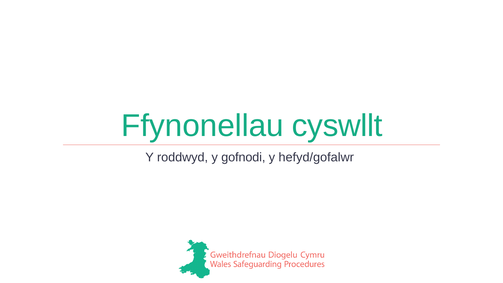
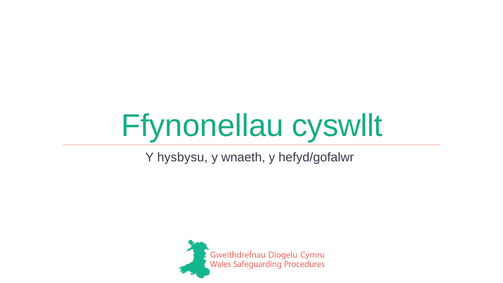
roddwyd: roddwyd -> hysbysu
gofnodi: gofnodi -> wnaeth
